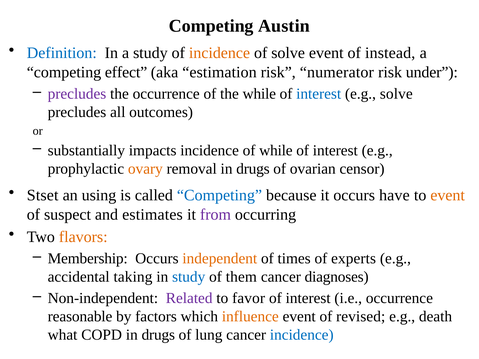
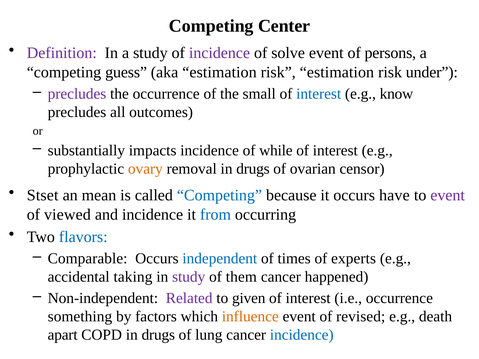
Austin: Austin -> Center
Definition colour: blue -> purple
incidence at (219, 53) colour: orange -> purple
instead: instead -> persons
effect: effect -> guess
risk numerator: numerator -> estimation
the while: while -> small
e.g solve: solve -> know
using: using -> mean
event at (448, 195) colour: orange -> purple
suspect: suspect -> viewed
and estimates: estimates -> incidence
from colour: purple -> blue
flavors colour: orange -> blue
Membership: Membership -> Comparable
independent colour: orange -> blue
study at (189, 277) colour: blue -> purple
diagnoses: diagnoses -> happened
favor: favor -> given
reasonable: reasonable -> something
what: what -> apart
